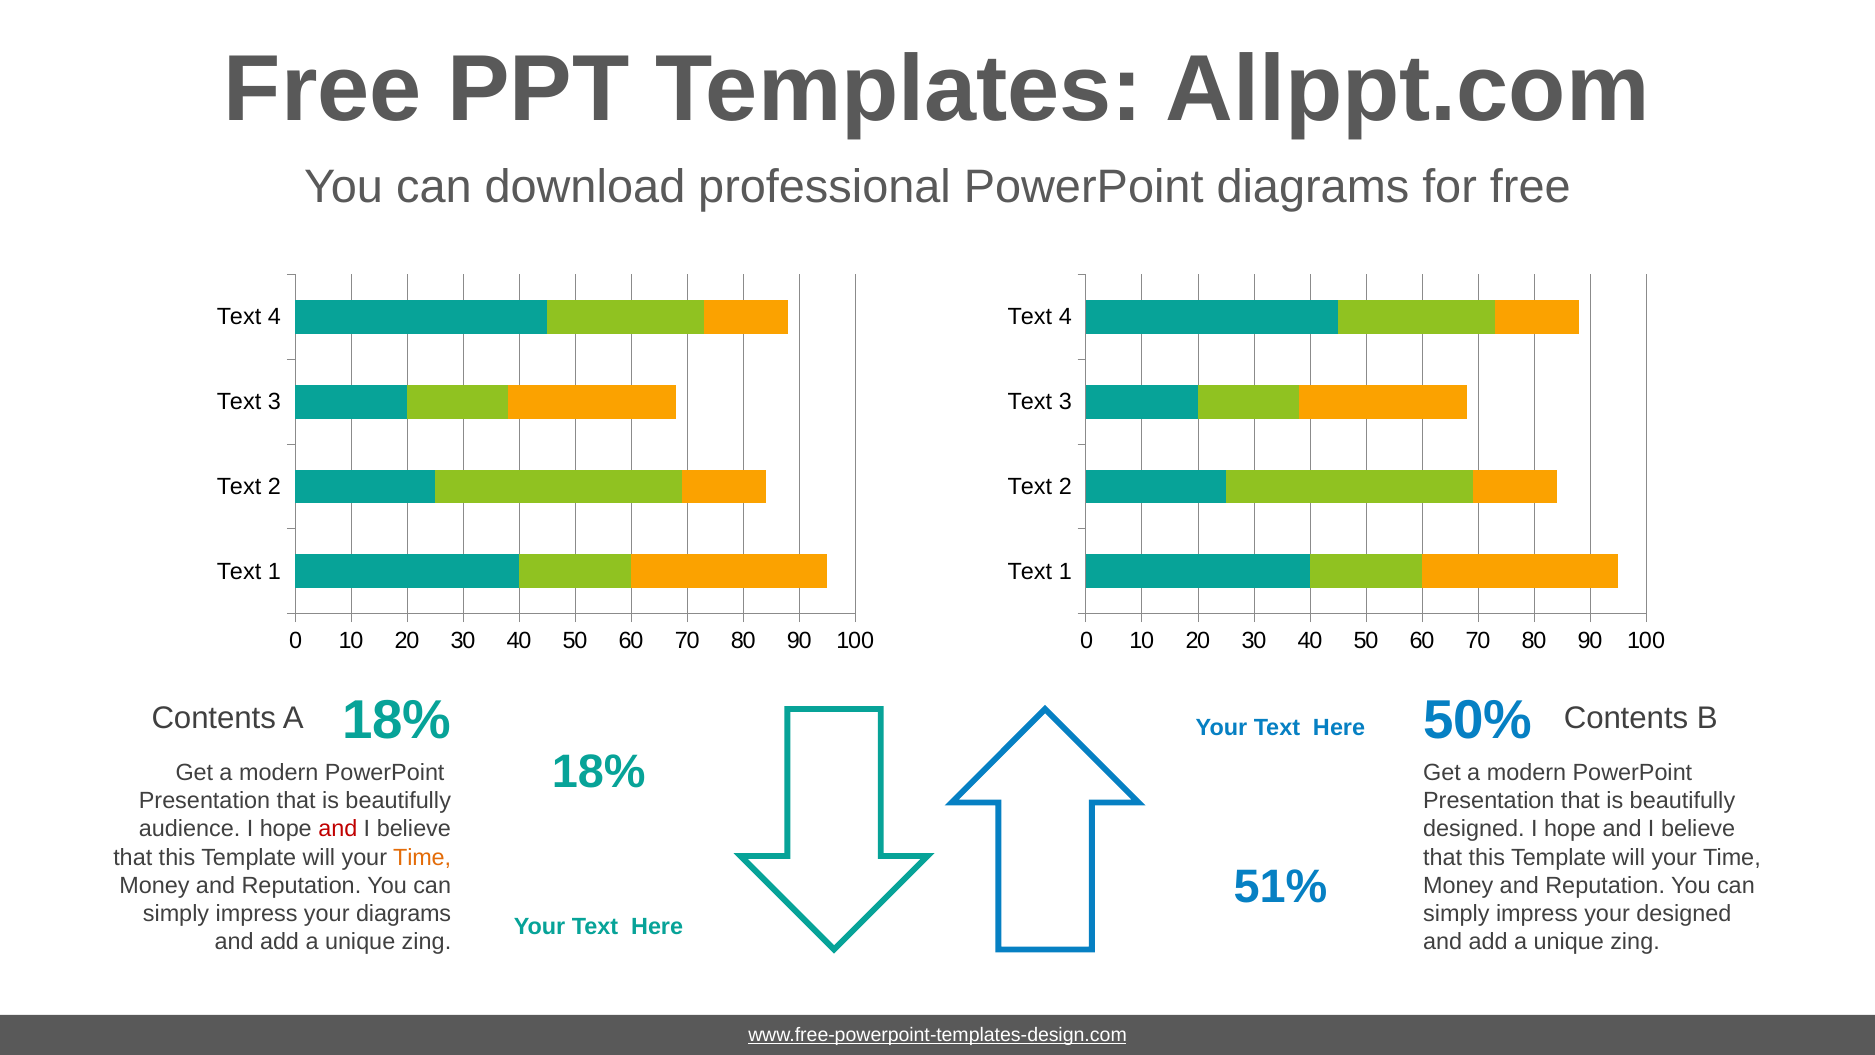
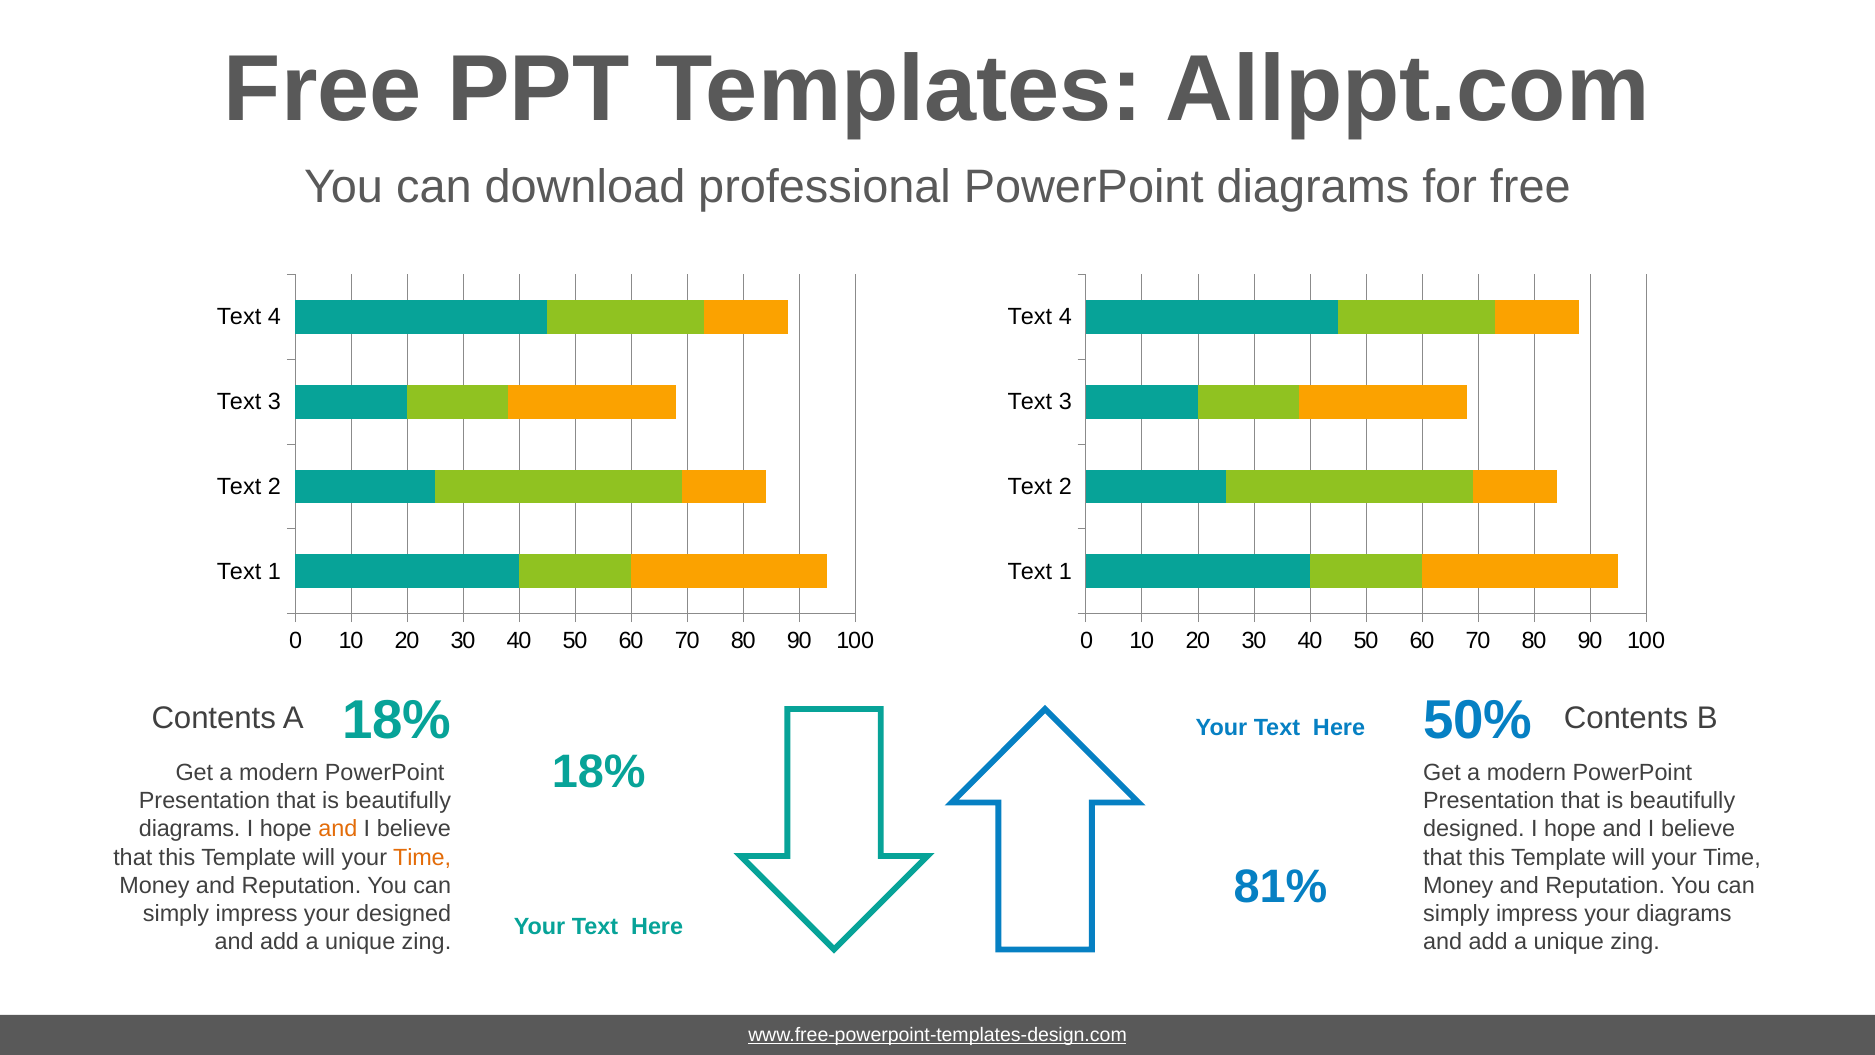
audience at (190, 829): audience -> diagrams
and at (338, 829) colour: red -> orange
51%: 51% -> 81%
your diagrams: diagrams -> designed
your designed: designed -> diagrams
